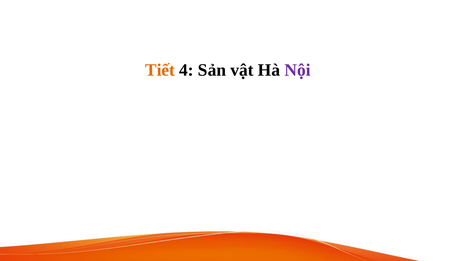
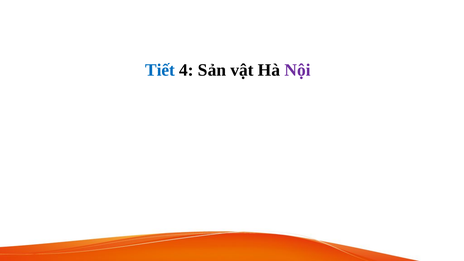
Tiết colour: orange -> blue
